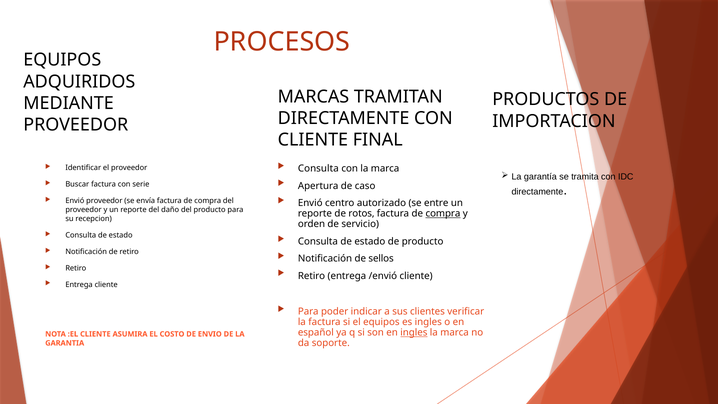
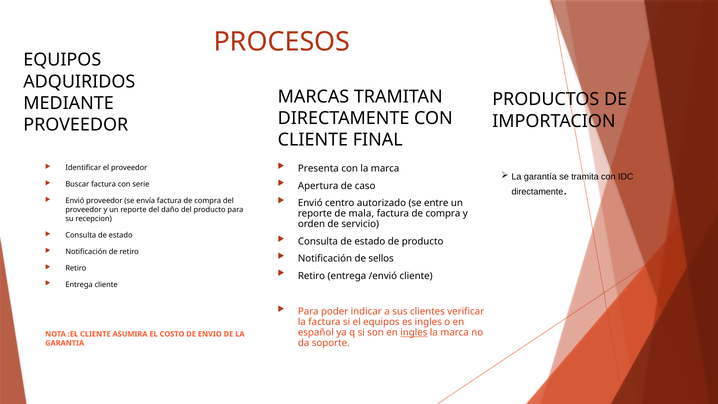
Consulta at (318, 169): Consulta -> Presenta
rotos: rotos -> mala
compra at (443, 214) underline: present -> none
